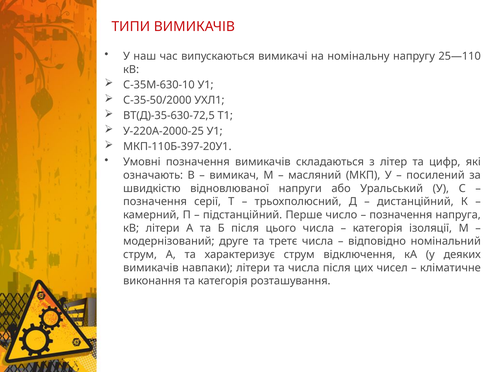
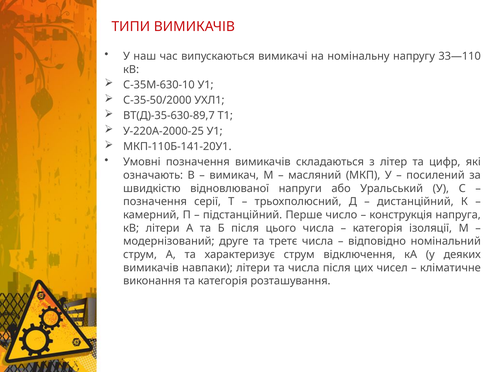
25—110: 25—110 -> 33—110
ВТ(Д)-35-630-72,5: ВТ(Д)-35-630-72,5 -> ВТ(Д)-35-630-89,7
МКП-110Б-397-20У1: МКП-110Б-397-20У1 -> МКП-110Б-141-20У1
позначення at (401, 215): позначення -> конструкція
